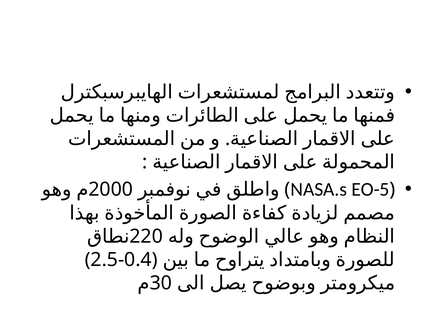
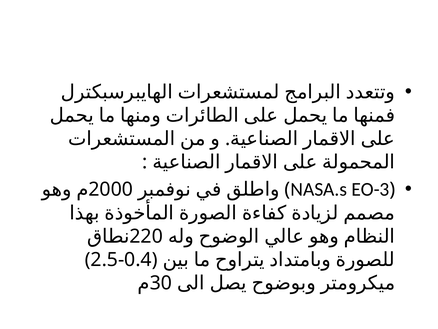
EO-5: EO-5 -> EO-3
